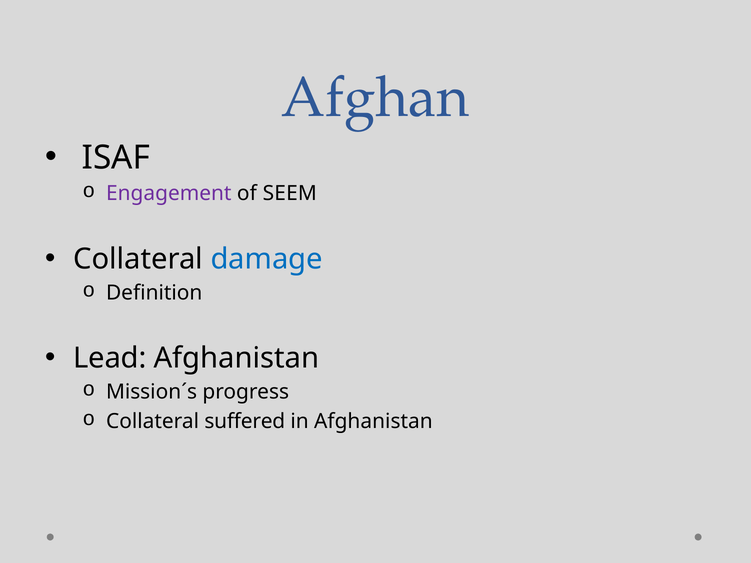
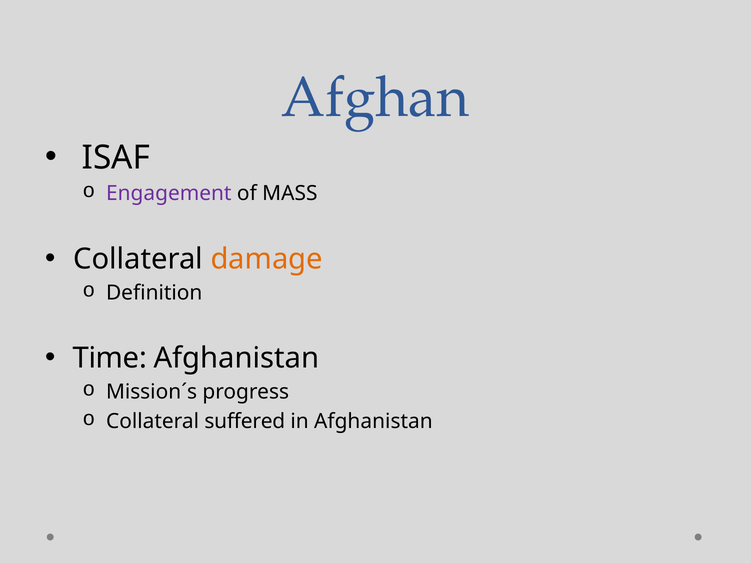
SEEM: SEEM -> MASS
damage colour: blue -> orange
Lead: Lead -> Time
